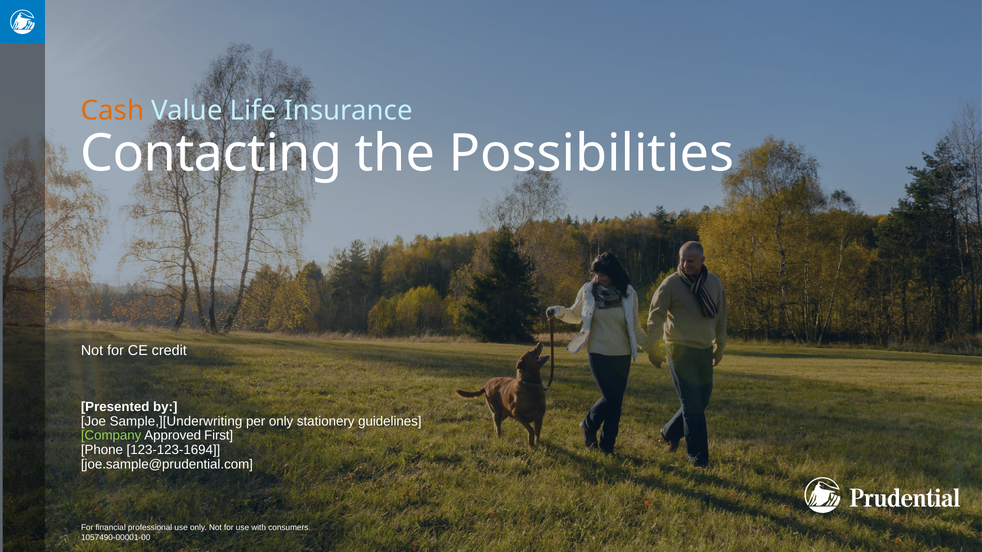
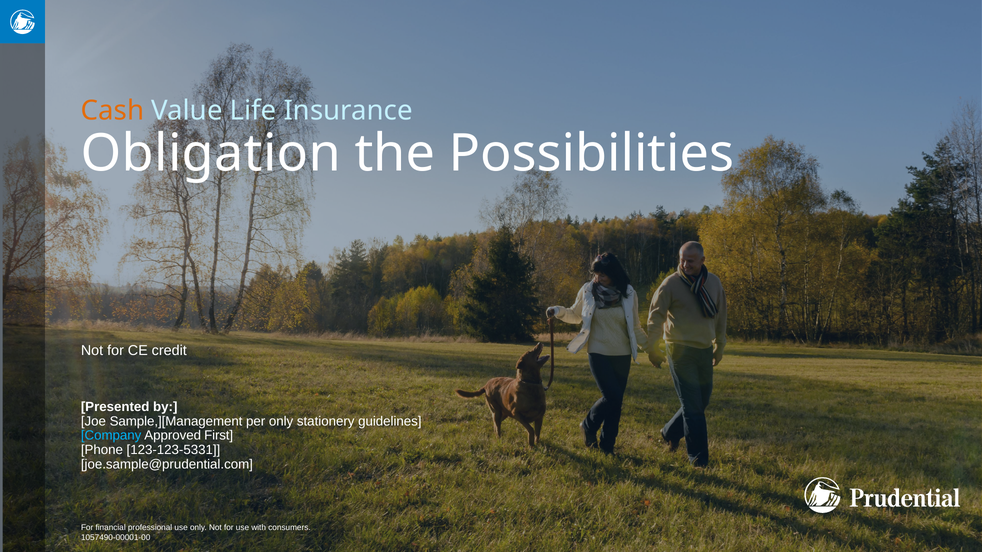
Contacting: Contacting -> Obligation
Sample,][Underwriting: Sample,][Underwriting -> Sample,][Management
Company colour: light green -> light blue
123-123-1694: 123-123-1694 -> 123-123-5331
